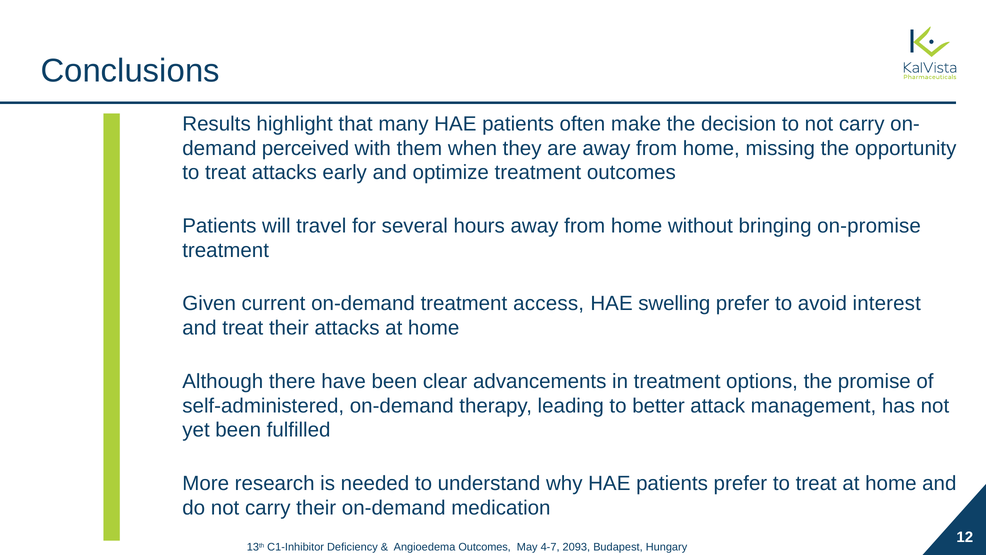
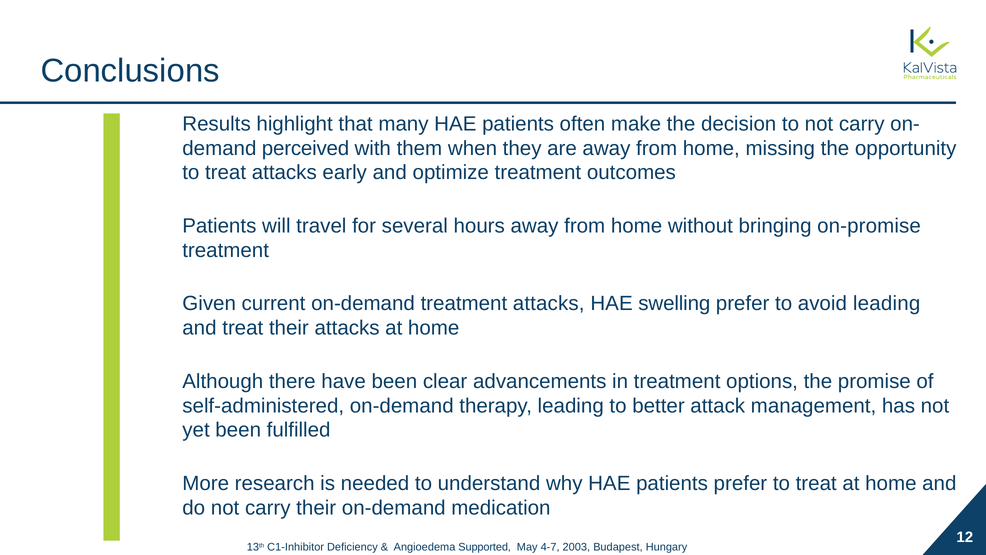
treatment access: access -> attacks
avoid interest: interest -> leading
Angioedema Outcomes: Outcomes -> Supported
2093: 2093 -> 2003
